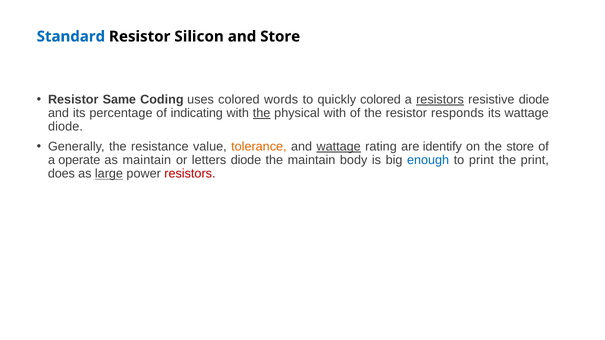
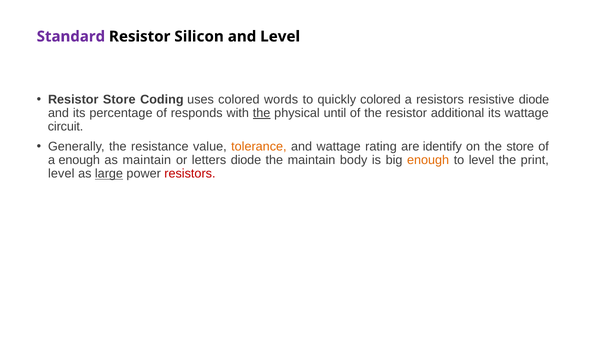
Standard colour: blue -> purple
and Store: Store -> Level
Resistor Same: Same -> Store
resistors at (440, 100) underline: present -> none
indicating: indicating -> responds
physical with: with -> until
responds: responds -> additional
diode at (65, 127): diode -> circuit
wattage at (339, 147) underline: present -> none
a operate: operate -> enough
enough at (428, 160) colour: blue -> orange
to print: print -> level
does at (61, 174): does -> level
